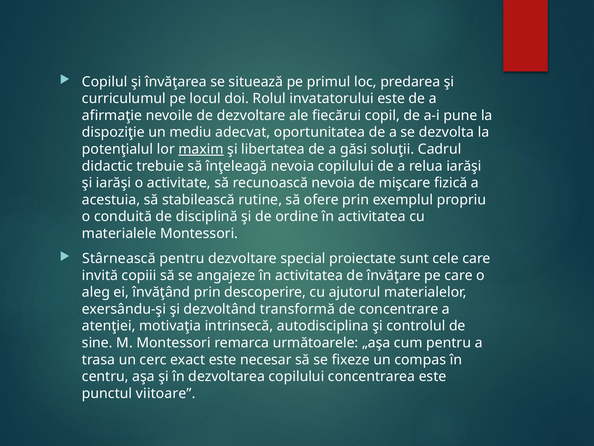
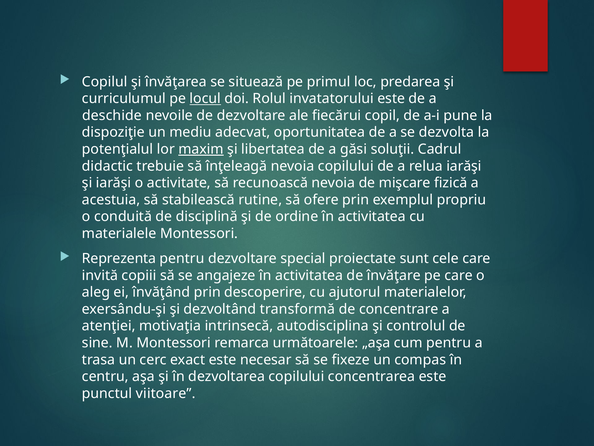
locul underline: none -> present
afirmaţie: afirmaţie -> deschide
Stârnească: Stârnească -> Reprezenta
